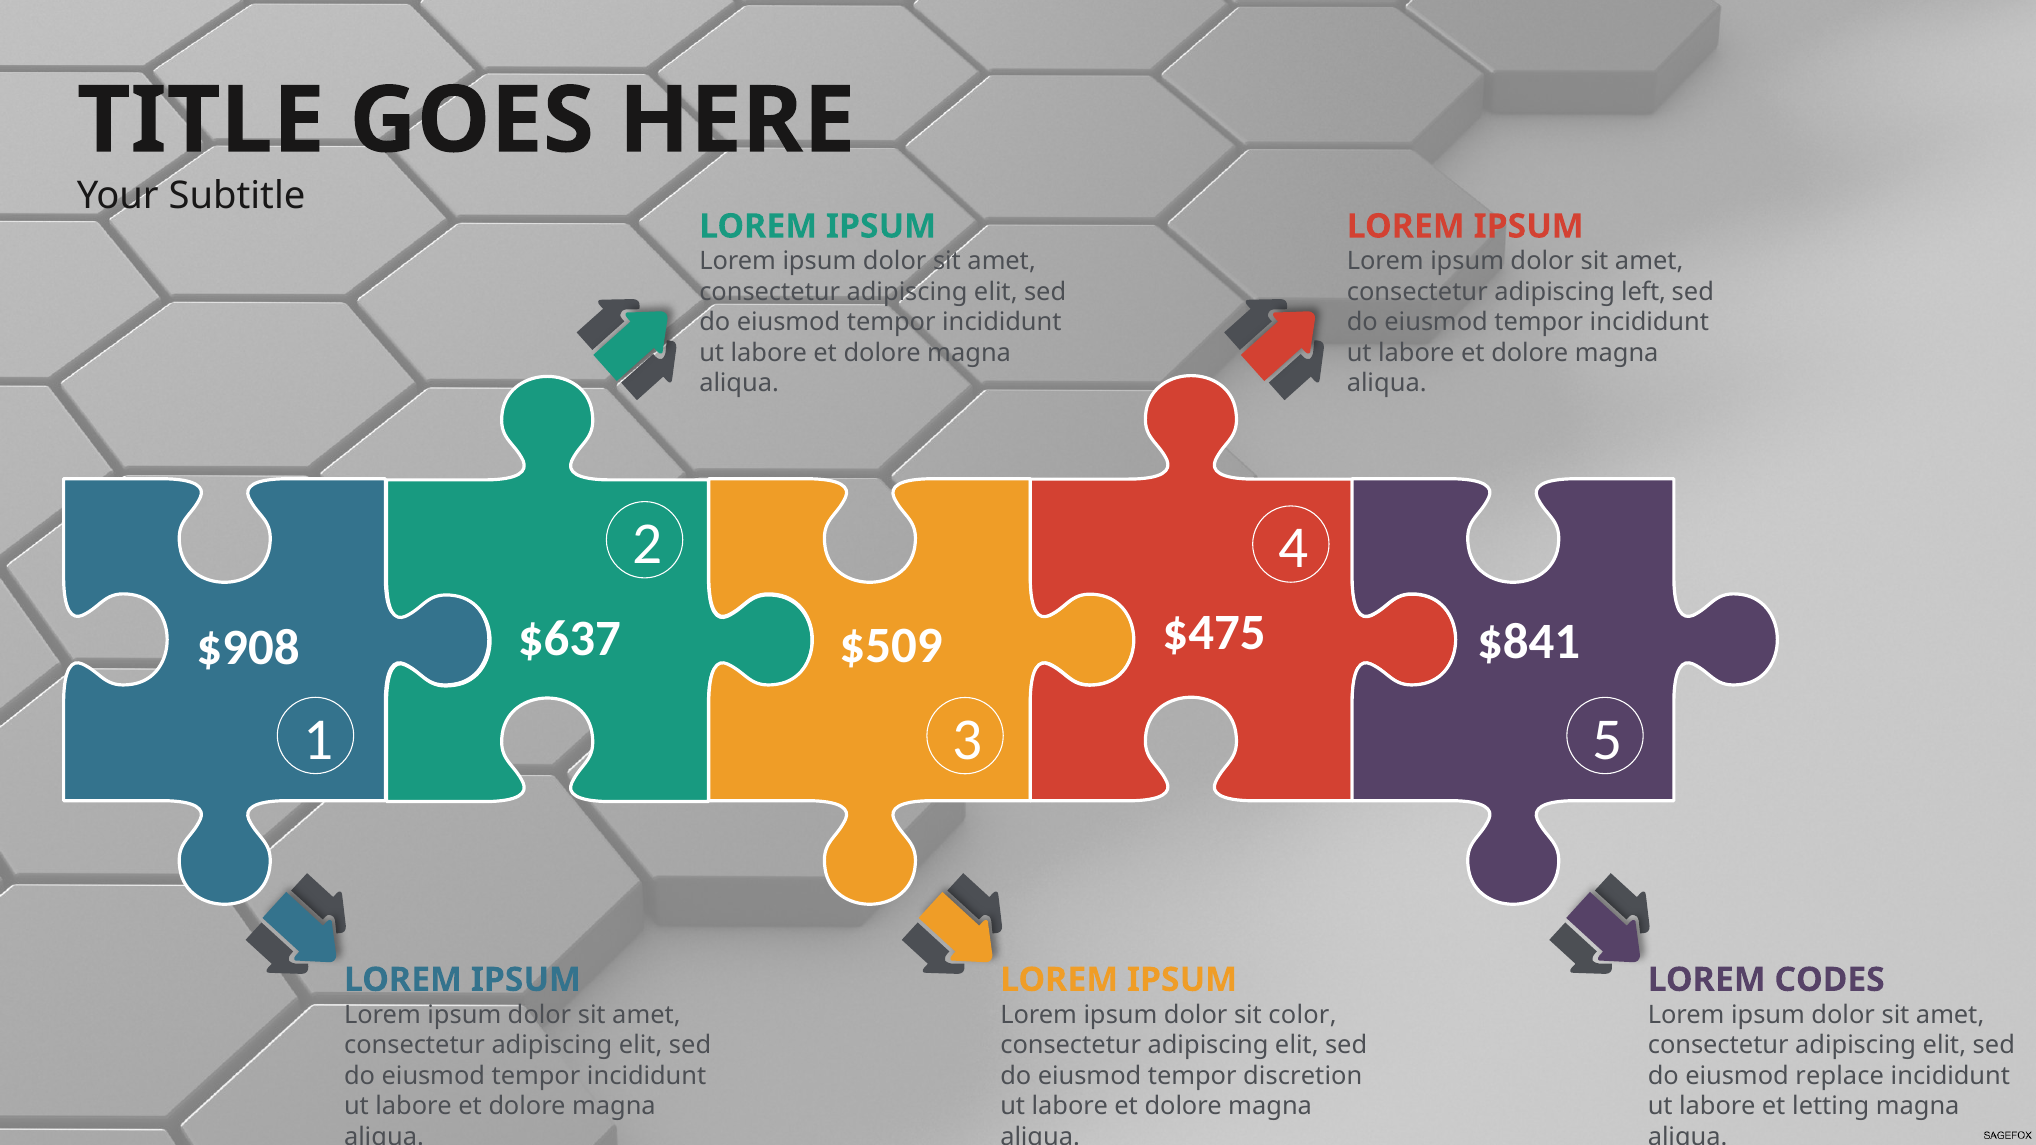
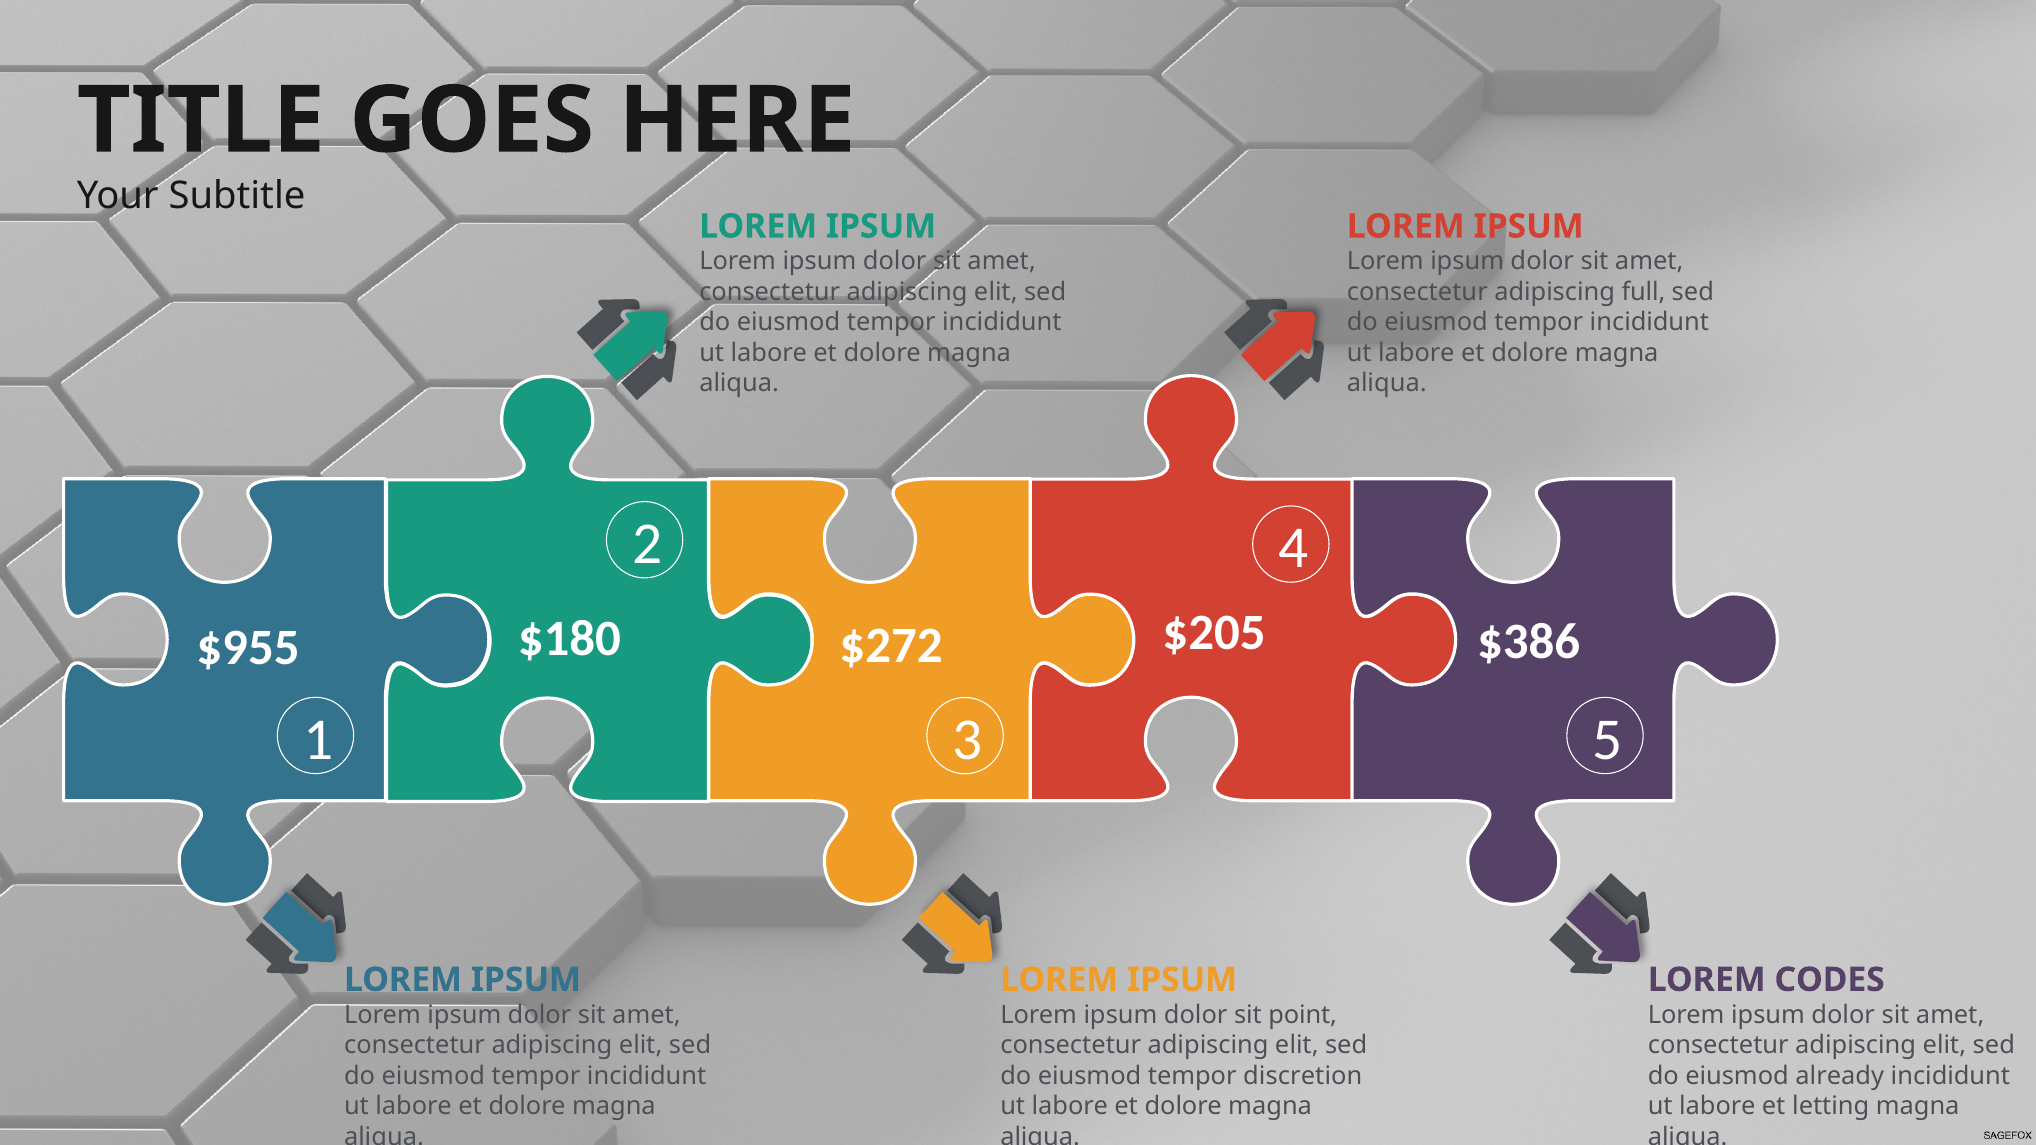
left: left -> full
$475: $475 -> $205
$637: $637 -> $180
$841: $841 -> $386
$509: $509 -> $272
$908: $908 -> $955
color: color -> point
replace: replace -> already
